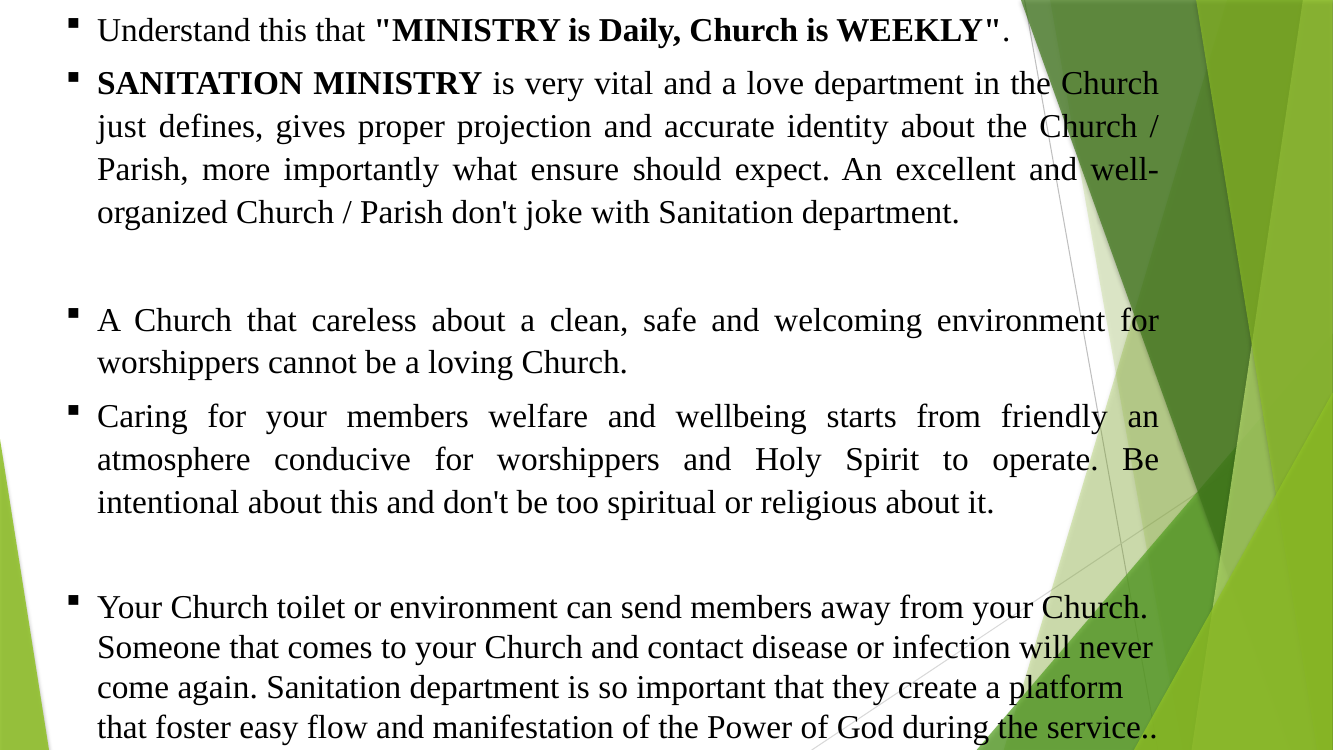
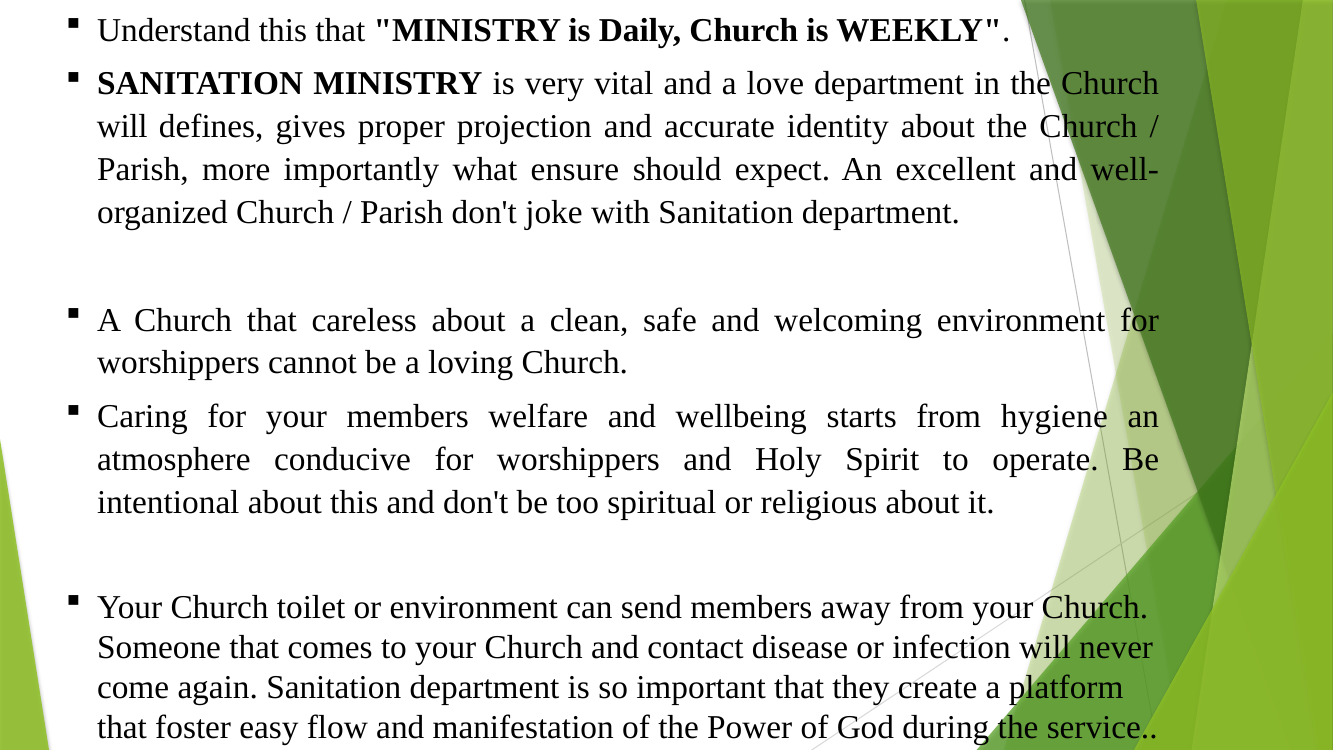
just at (122, 127): just -> will
friendly: friendly -> hygiene
